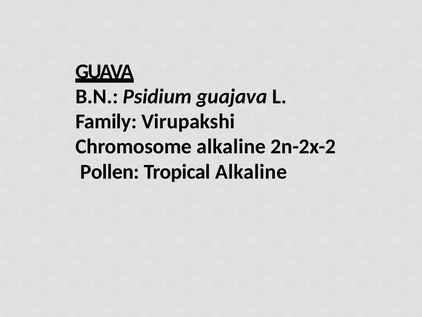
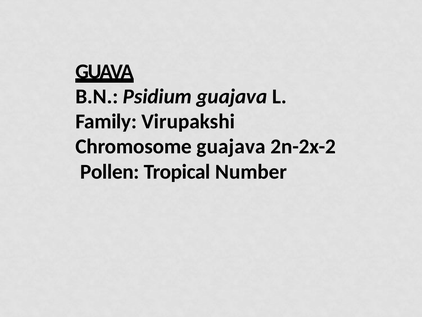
Chromosome alkaline: alkaline -> guajava
Tropical Alkaline: Alkaline -> Number
